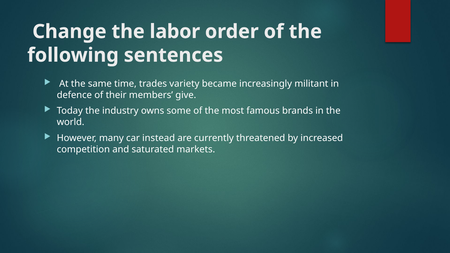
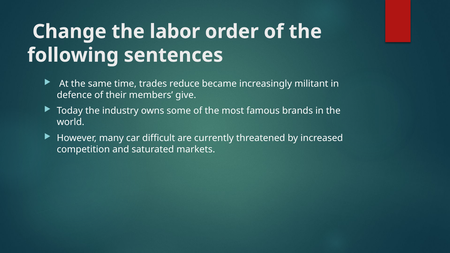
variety: variety -> reduce
instead: instead -> difﬁcult
